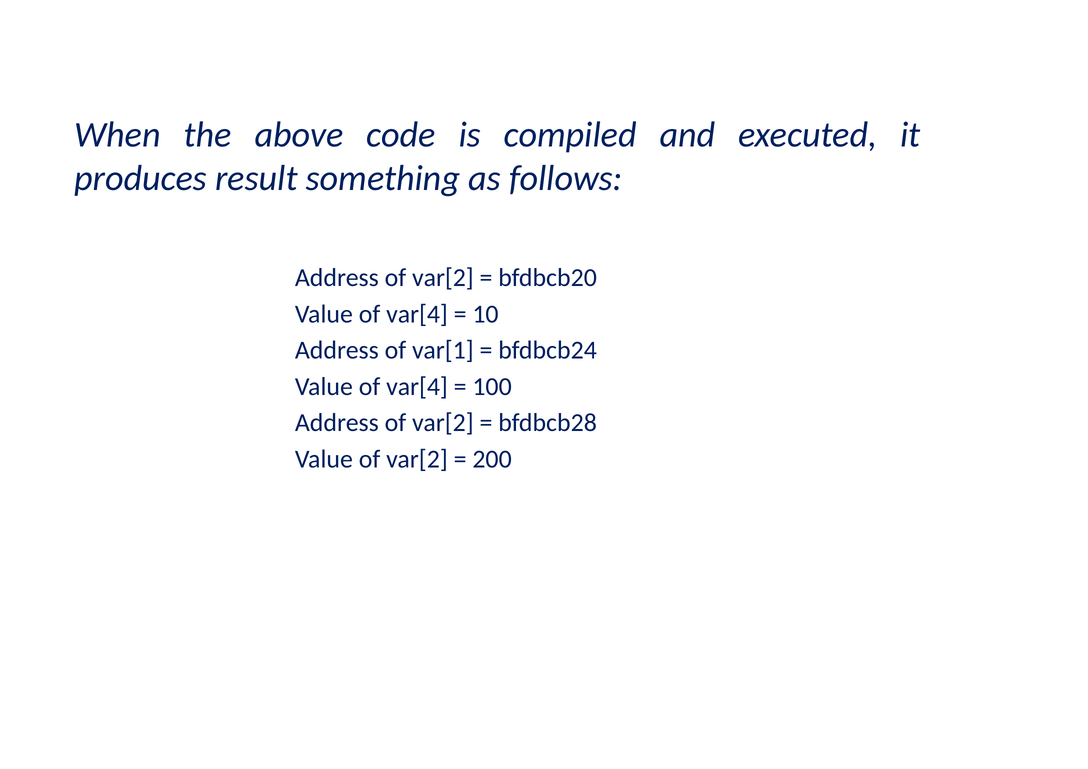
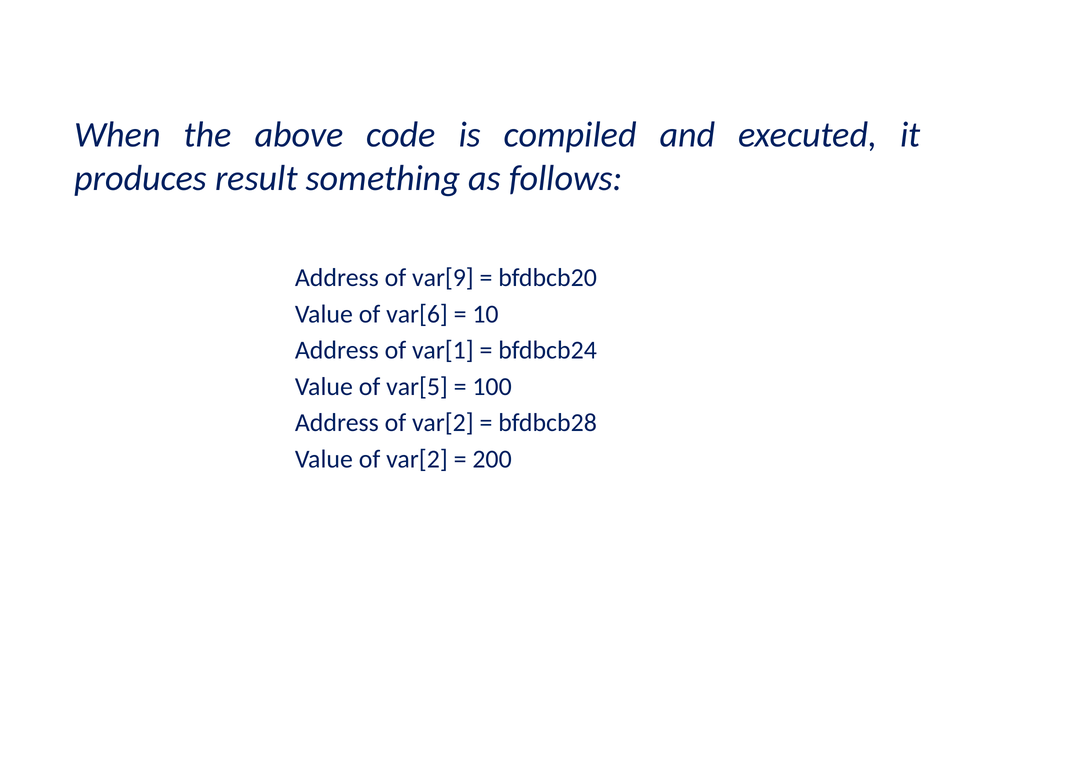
var[2 at (443, 278): var[2 -> var[9
var[4 at (417, 314): var[4 -> var[6
var[4 at (417, 386): var[4 -> var[5
